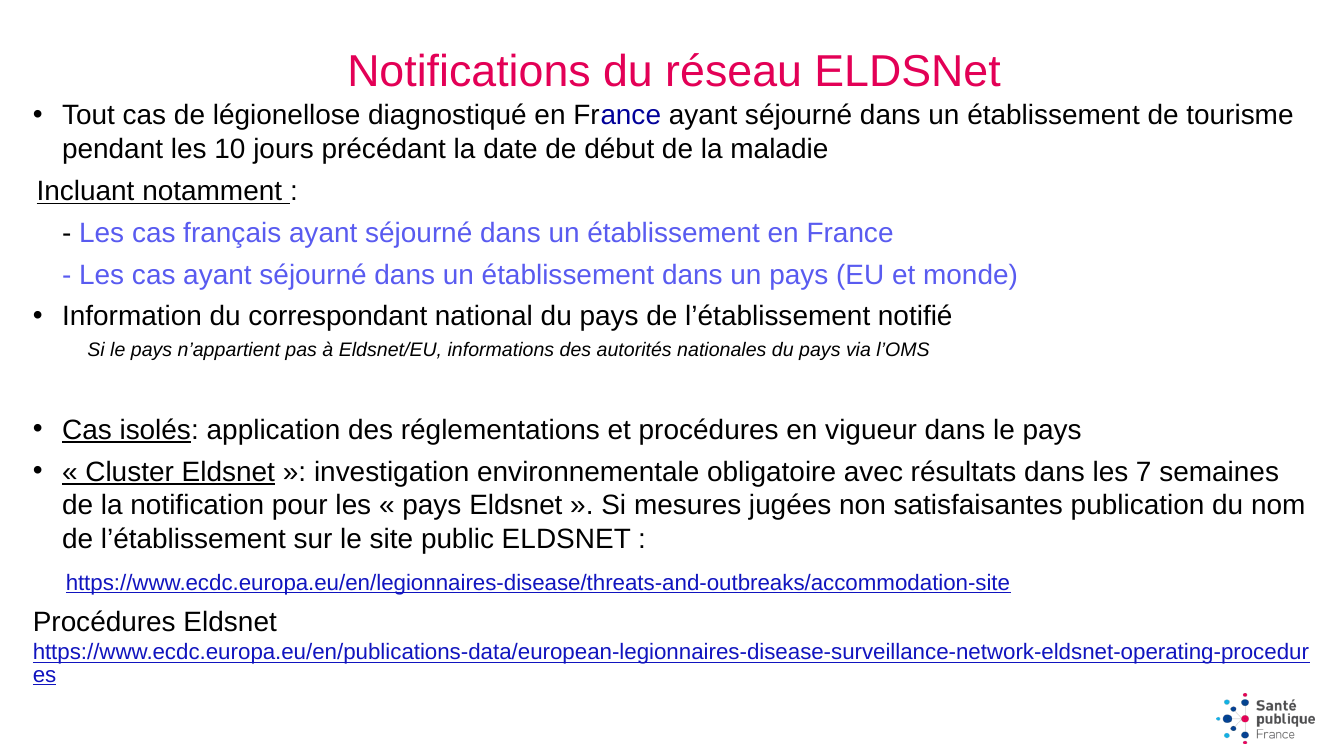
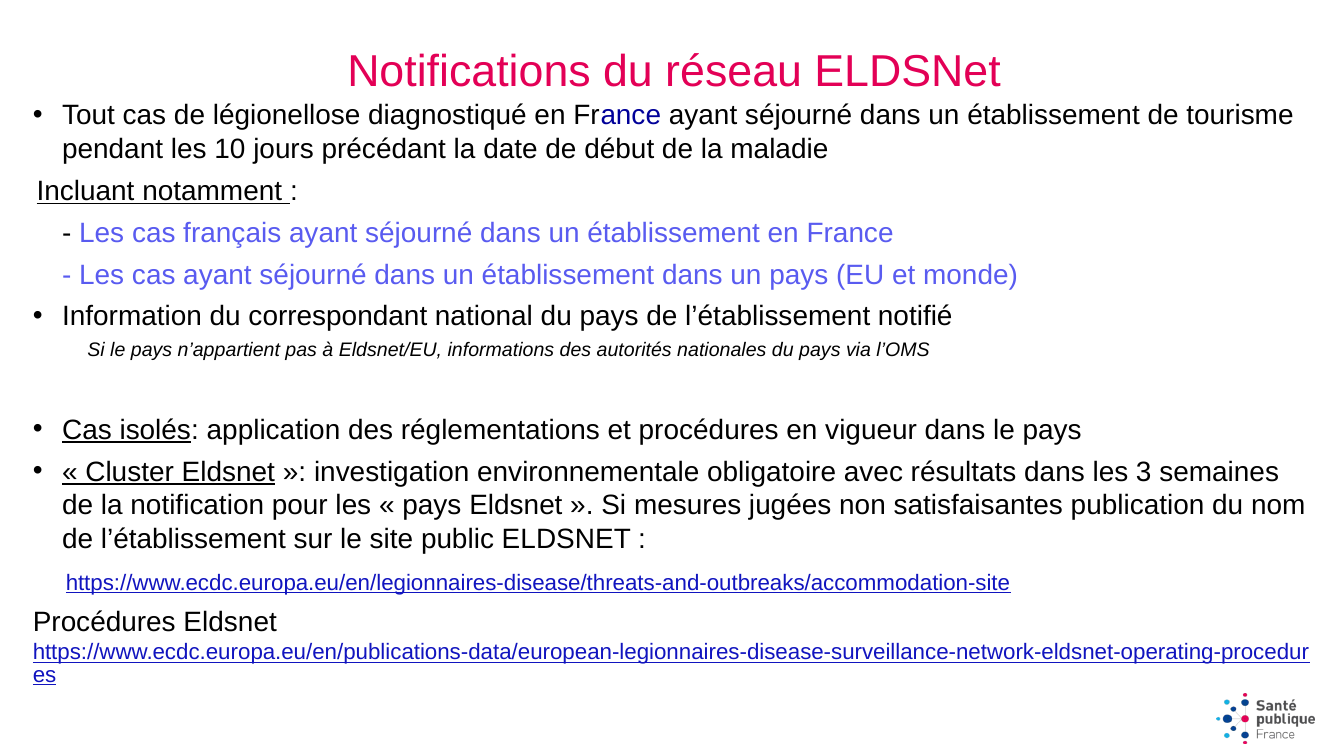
7: 7 -> 3
